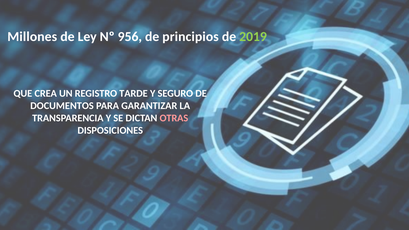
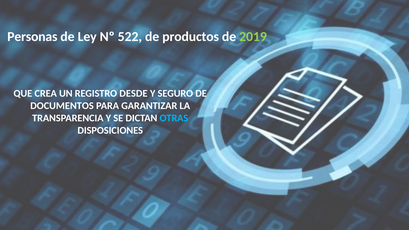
Millones: Millones -> Personas
956: 956 -> 522
principios: principios -> productos
TARDE: TARDE -> DESDE
OTRAS colour: pink -> light blue
